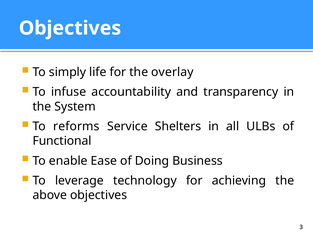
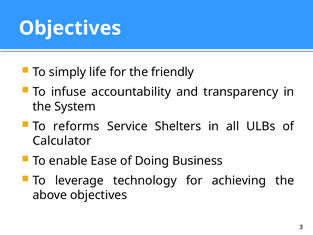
overlay: overlay -> friendly
Functional: Functional -> Calculator
